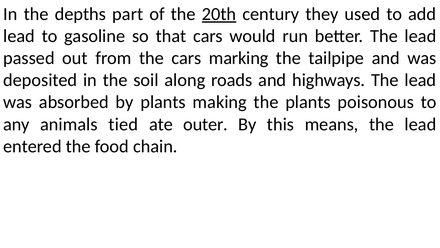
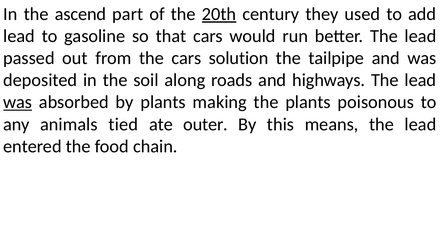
depths: depths -> ascend
marking: marking -> solution
was at (18, 102) underline: none -> present
